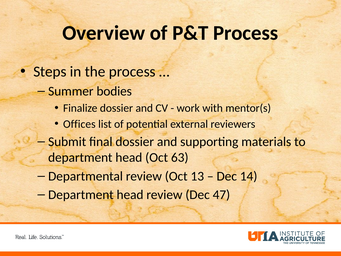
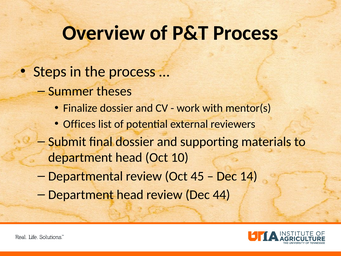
bodies: bodies -> theses
63: 63 -> 10
13: 13 -> 45
47: 47 -> 44
